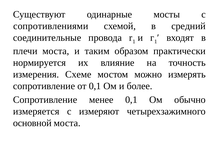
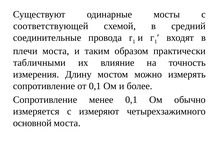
сопротивлениями: сопротивлениями -> соответствующей
нормируется: нормируется -> табличными
Схеме: Схеме -> Длину
